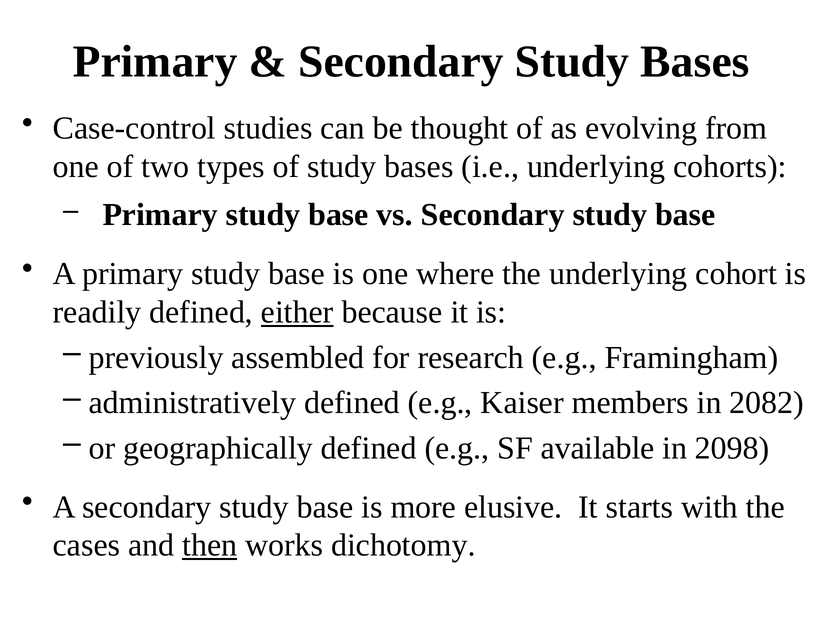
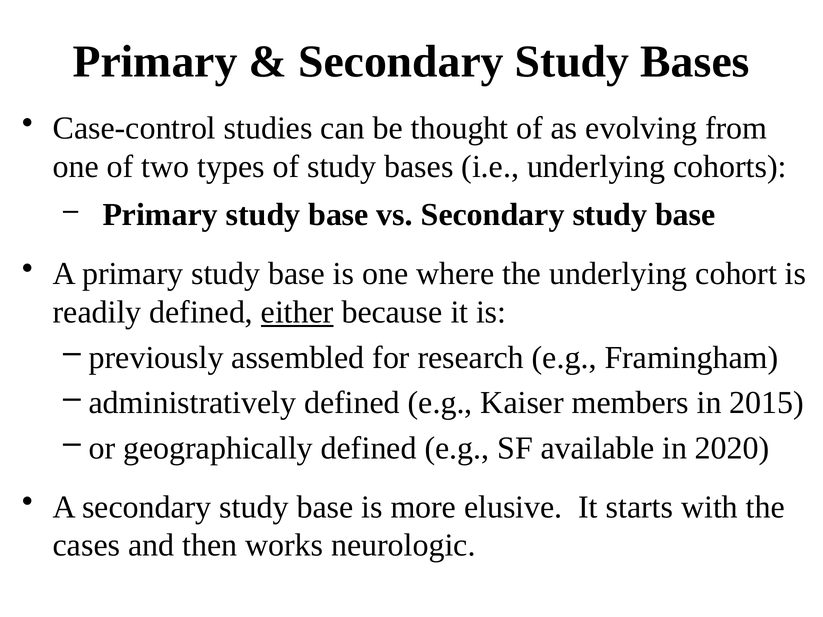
2082: 2082 -> 2015
2098: 2098 -> 2020
then underline: present -> none
dichotomy: dichotomy -> neurologic
